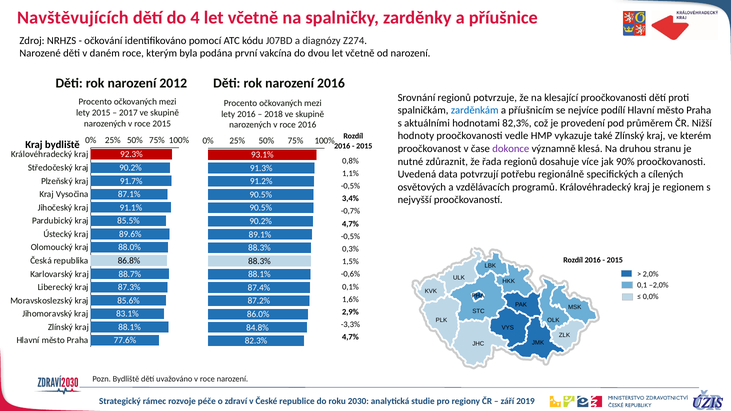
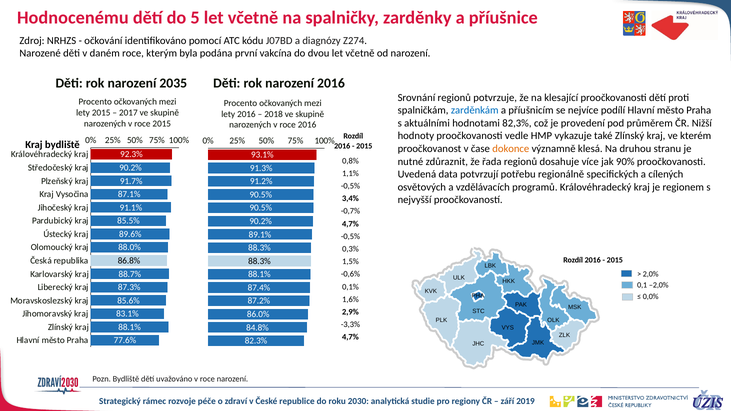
Navštěvujících: Navštěvujících -> Hodnocenému
4: 4 -> 5
2012: 2012 -> 2035
dokonce colour: purple -> orange
